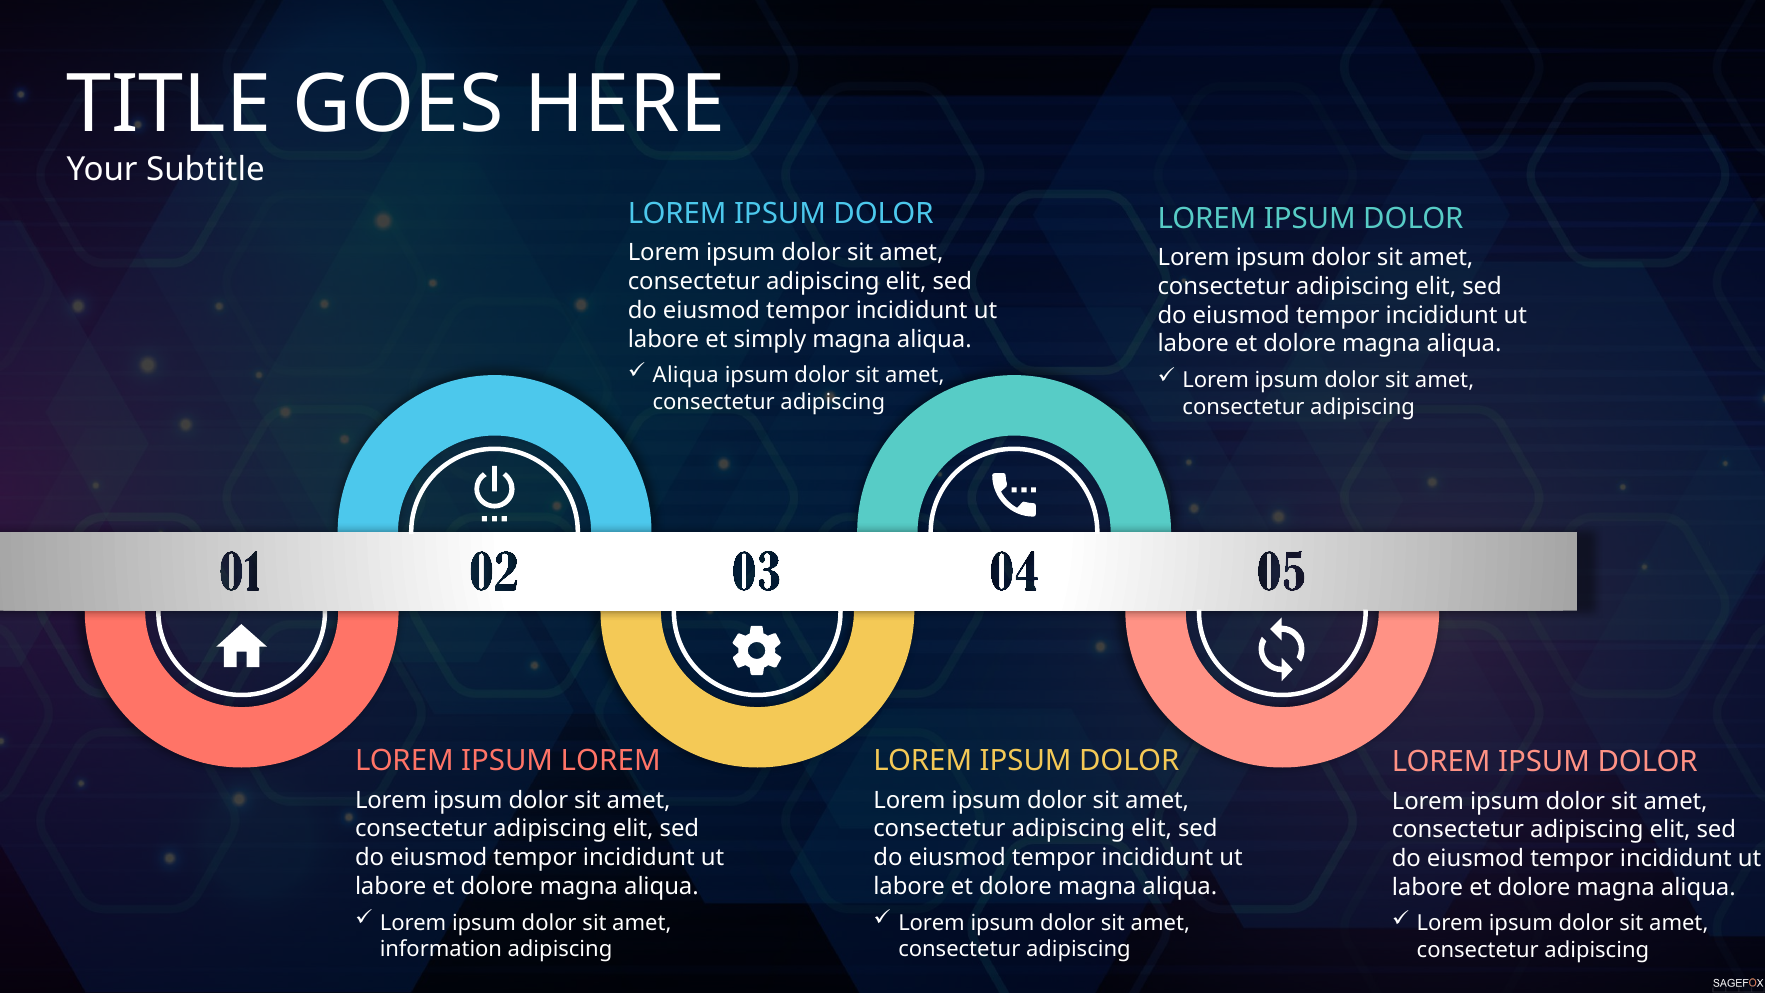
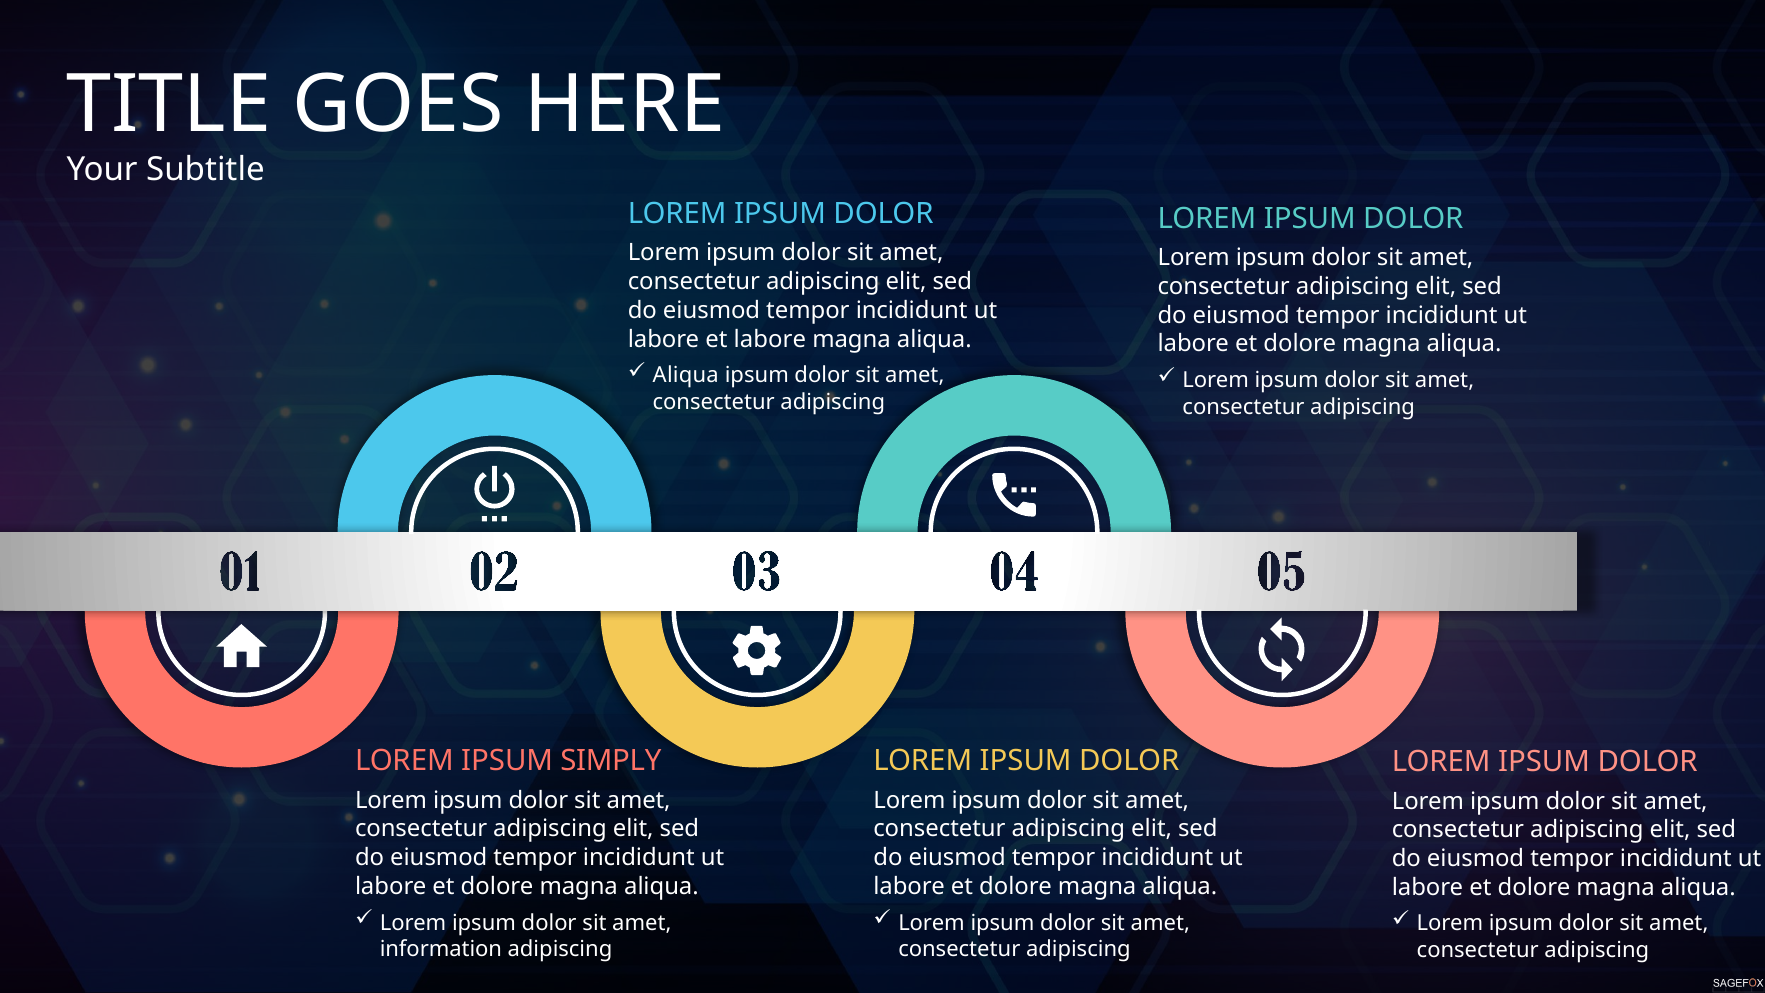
et simply: simply -> labore
IPSUM LOREM: LOREM -> SIMPLY
